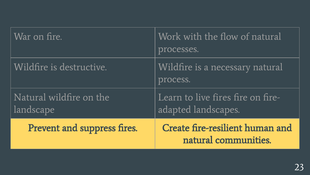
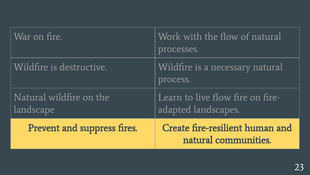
live fires: fires -> flow
